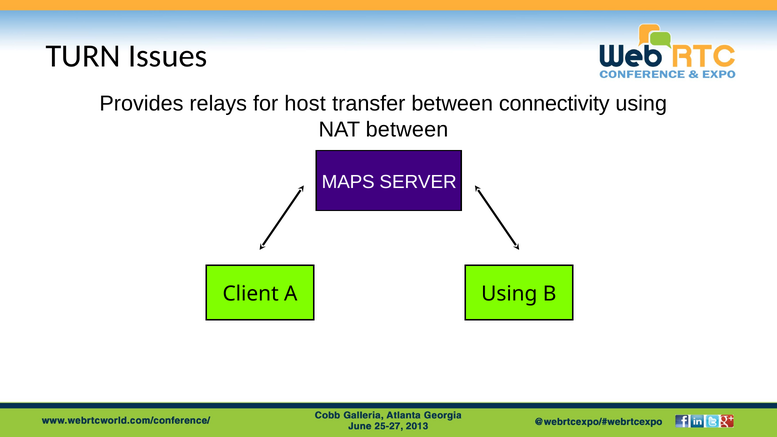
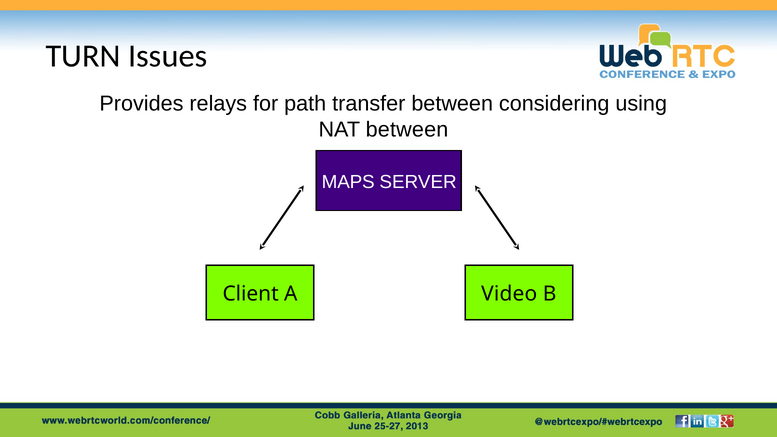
host: host -> path
connectivity: connectivity -> considering
Using at (509, 294): Using -> Video
